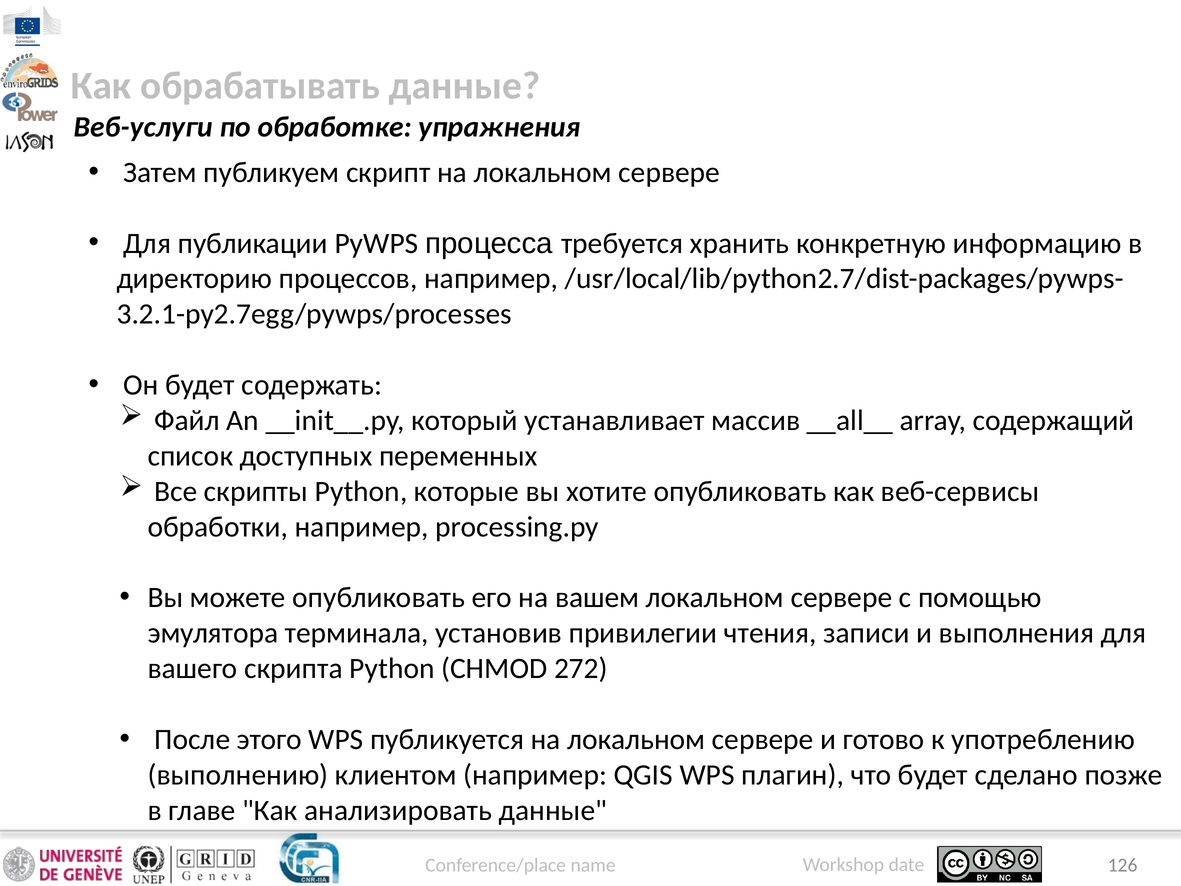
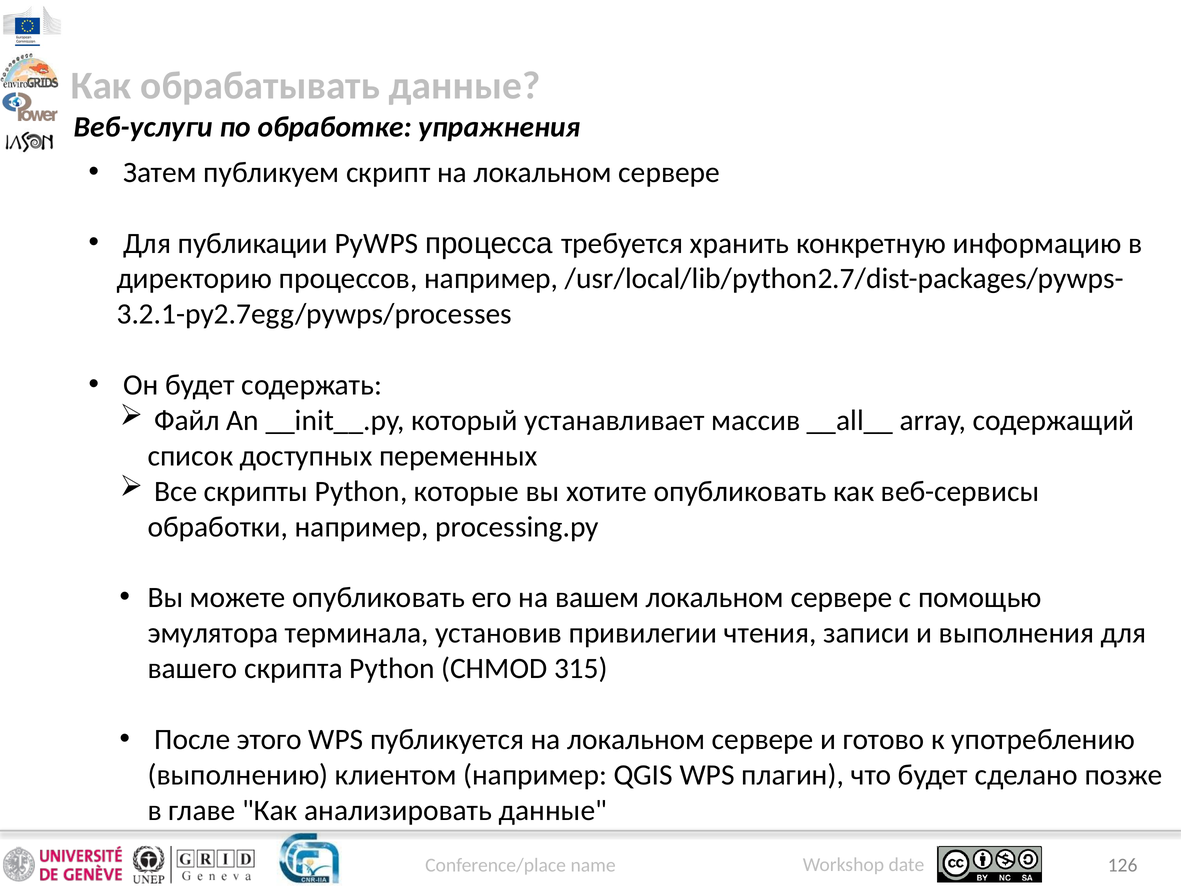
272: 272 -> 315
